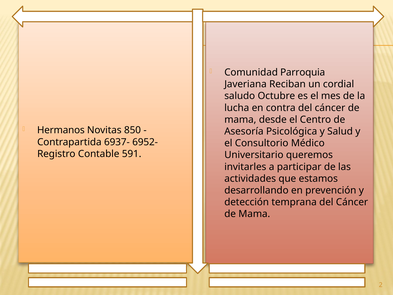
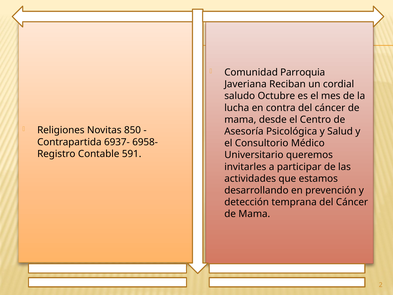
Hermanos: Hermanos -> Religiones
6952-: 6952- -> 6958-
